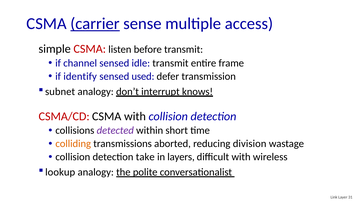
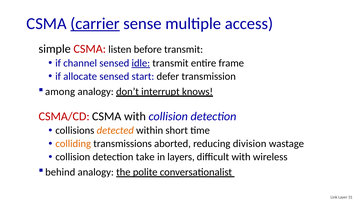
idle underline: none -> present
identify: identify -> allocate
used: used -> start
subnet: subnet -> among
detected colour: purple -> orange
lookup: lookup -> behind
